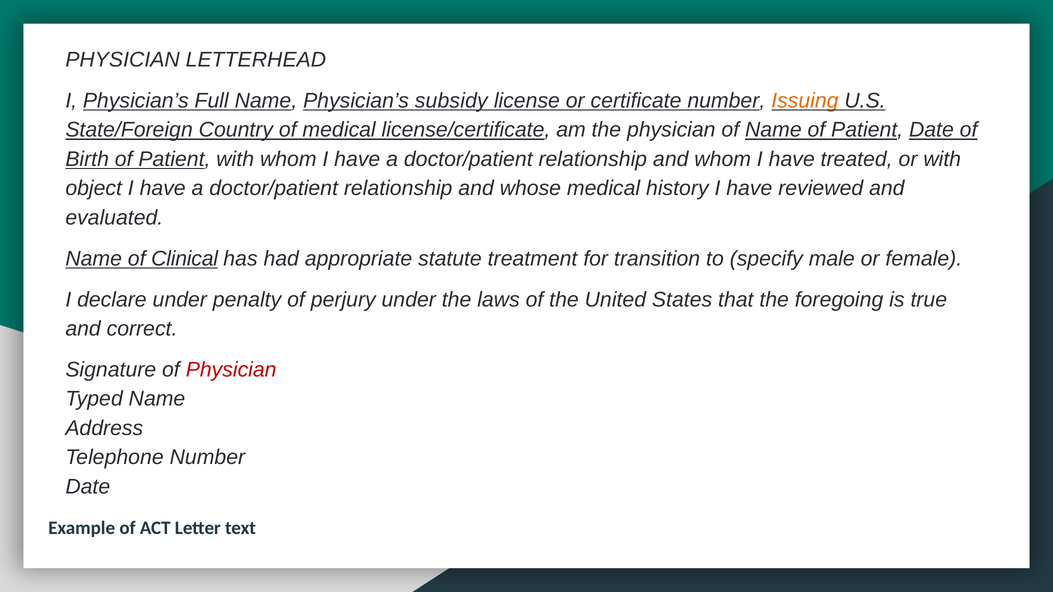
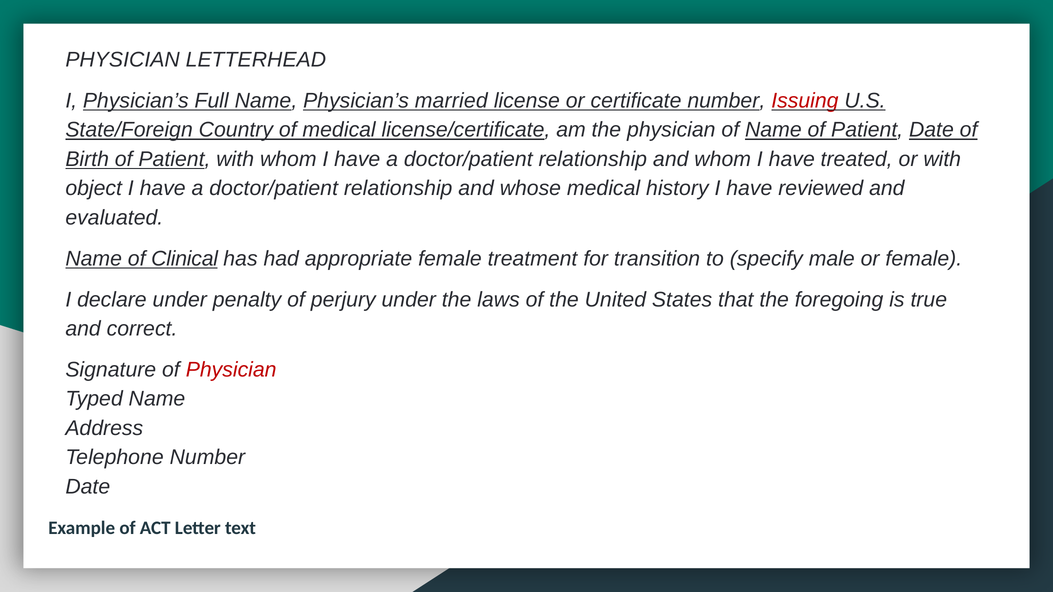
subsidy: subsidy -> married
Issuing colour: orange -> red
appropriate statute: statute -> female
